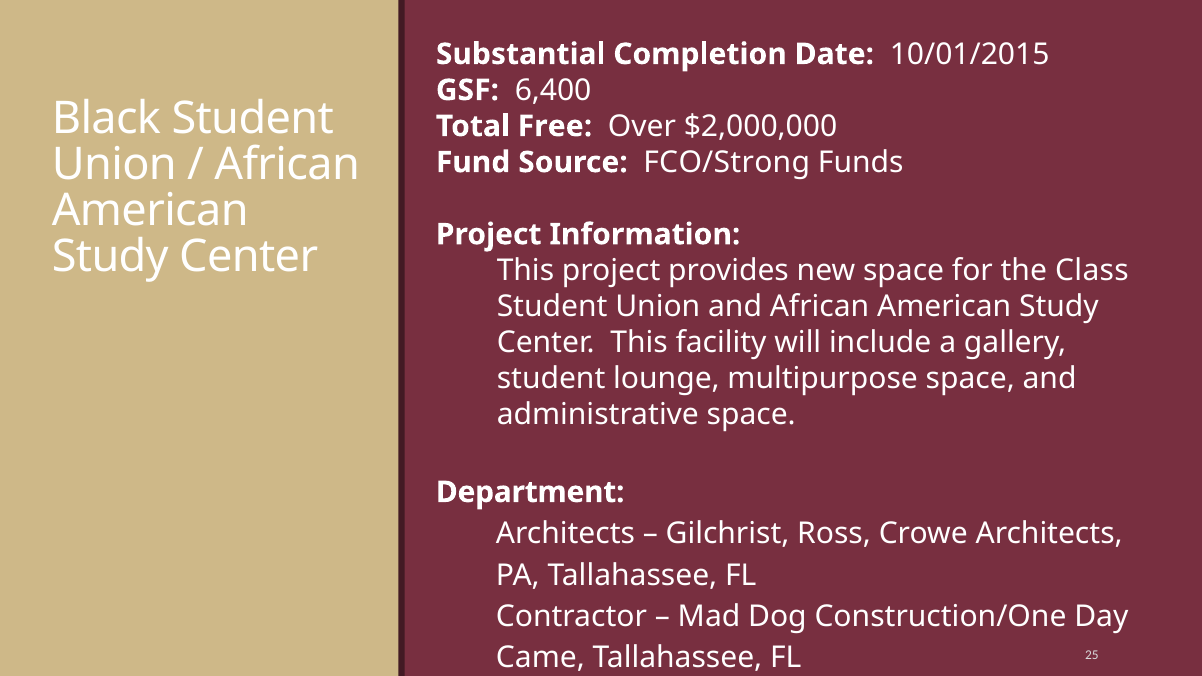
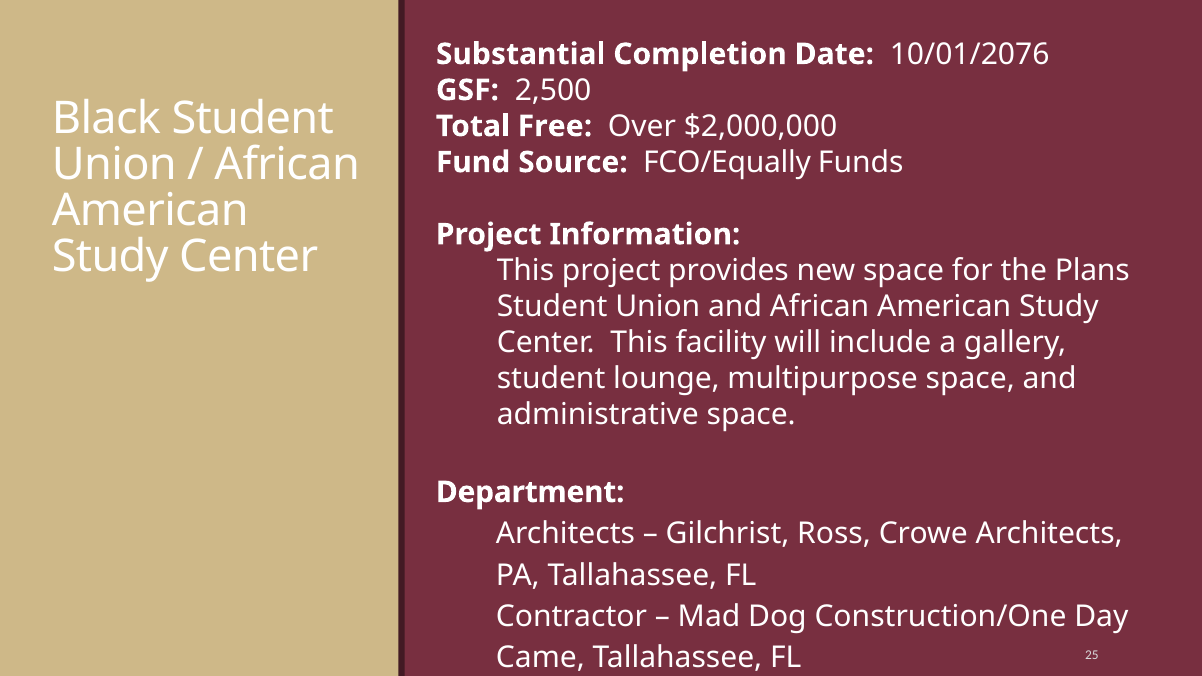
10/01/2015: 10/01/2015 -> 10/01/2076
6,400: 6,400 -> 2,500
FCO/Strong: FCO/Strong -> FCO/Equally
Class: Class -> Plans
